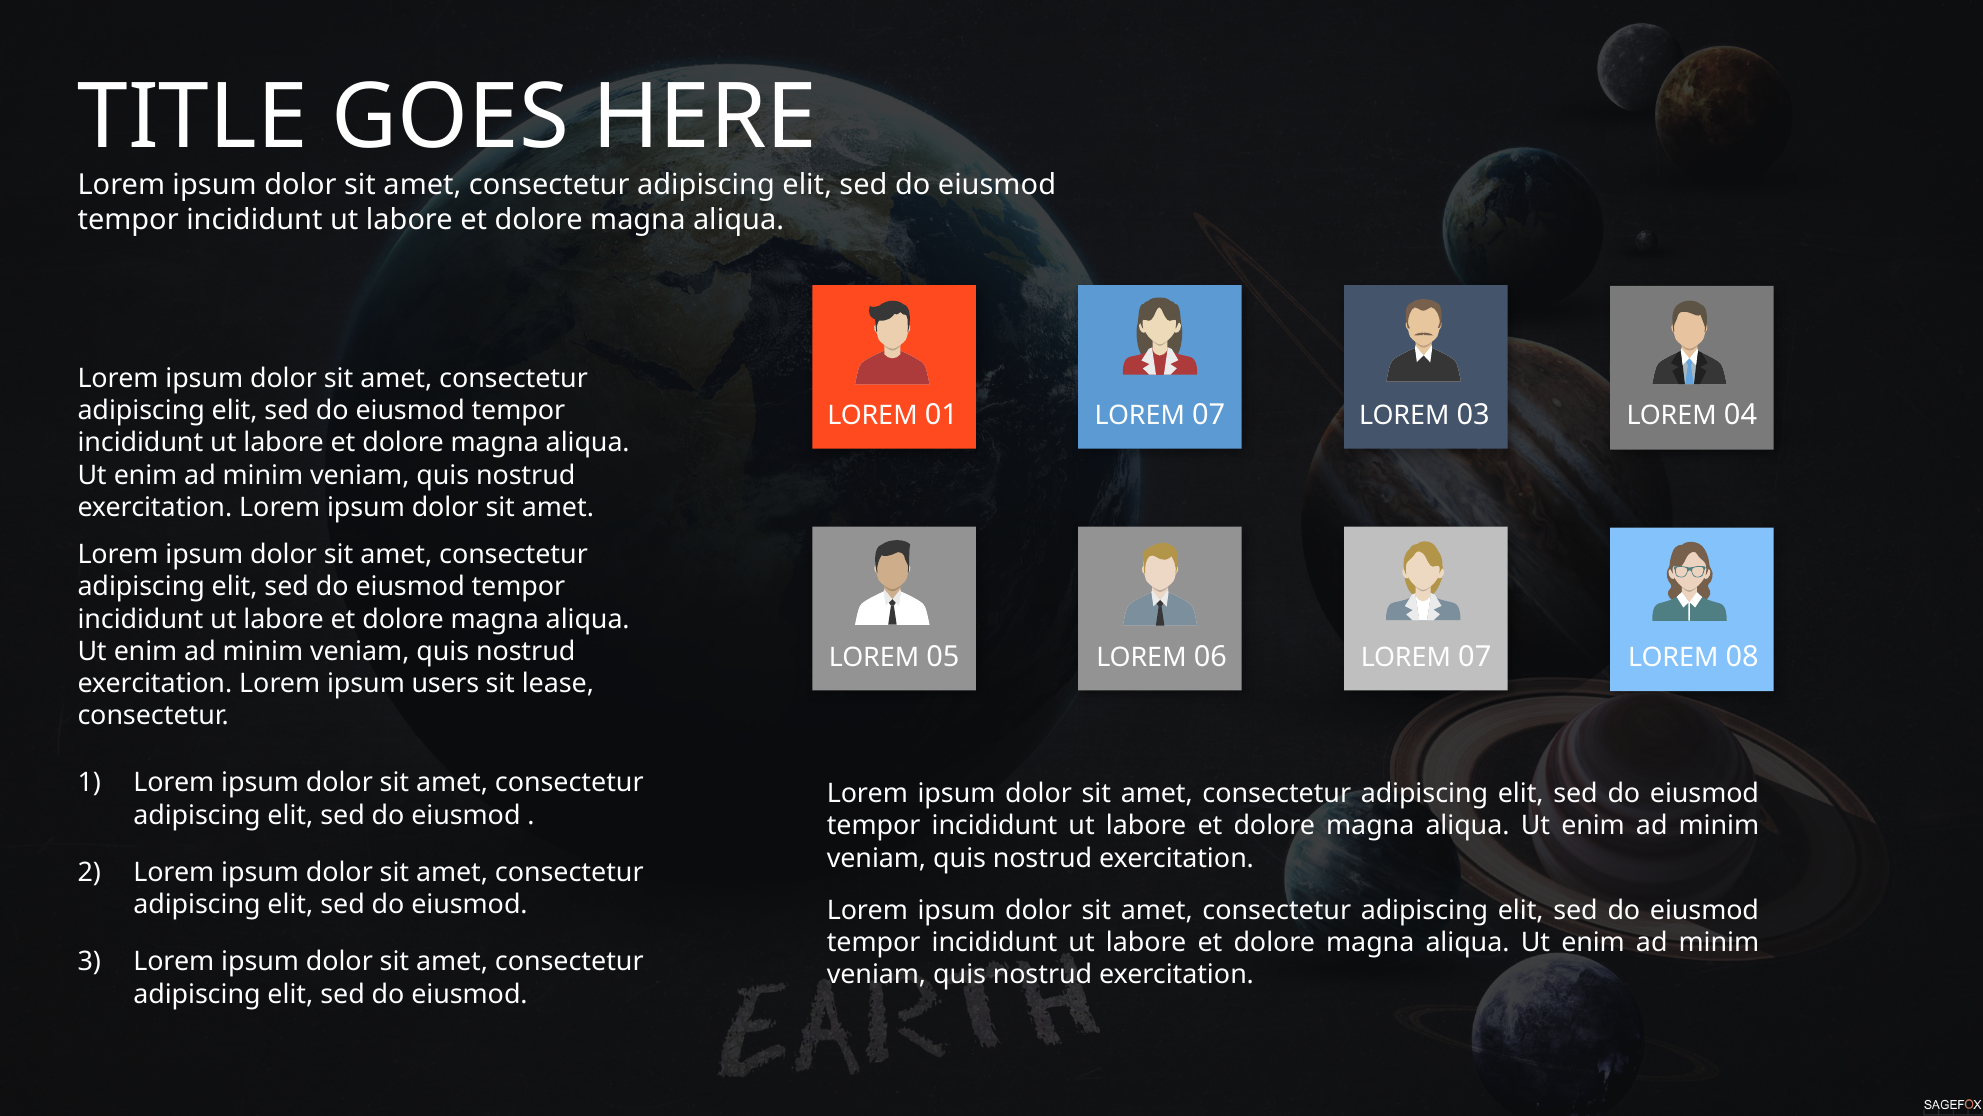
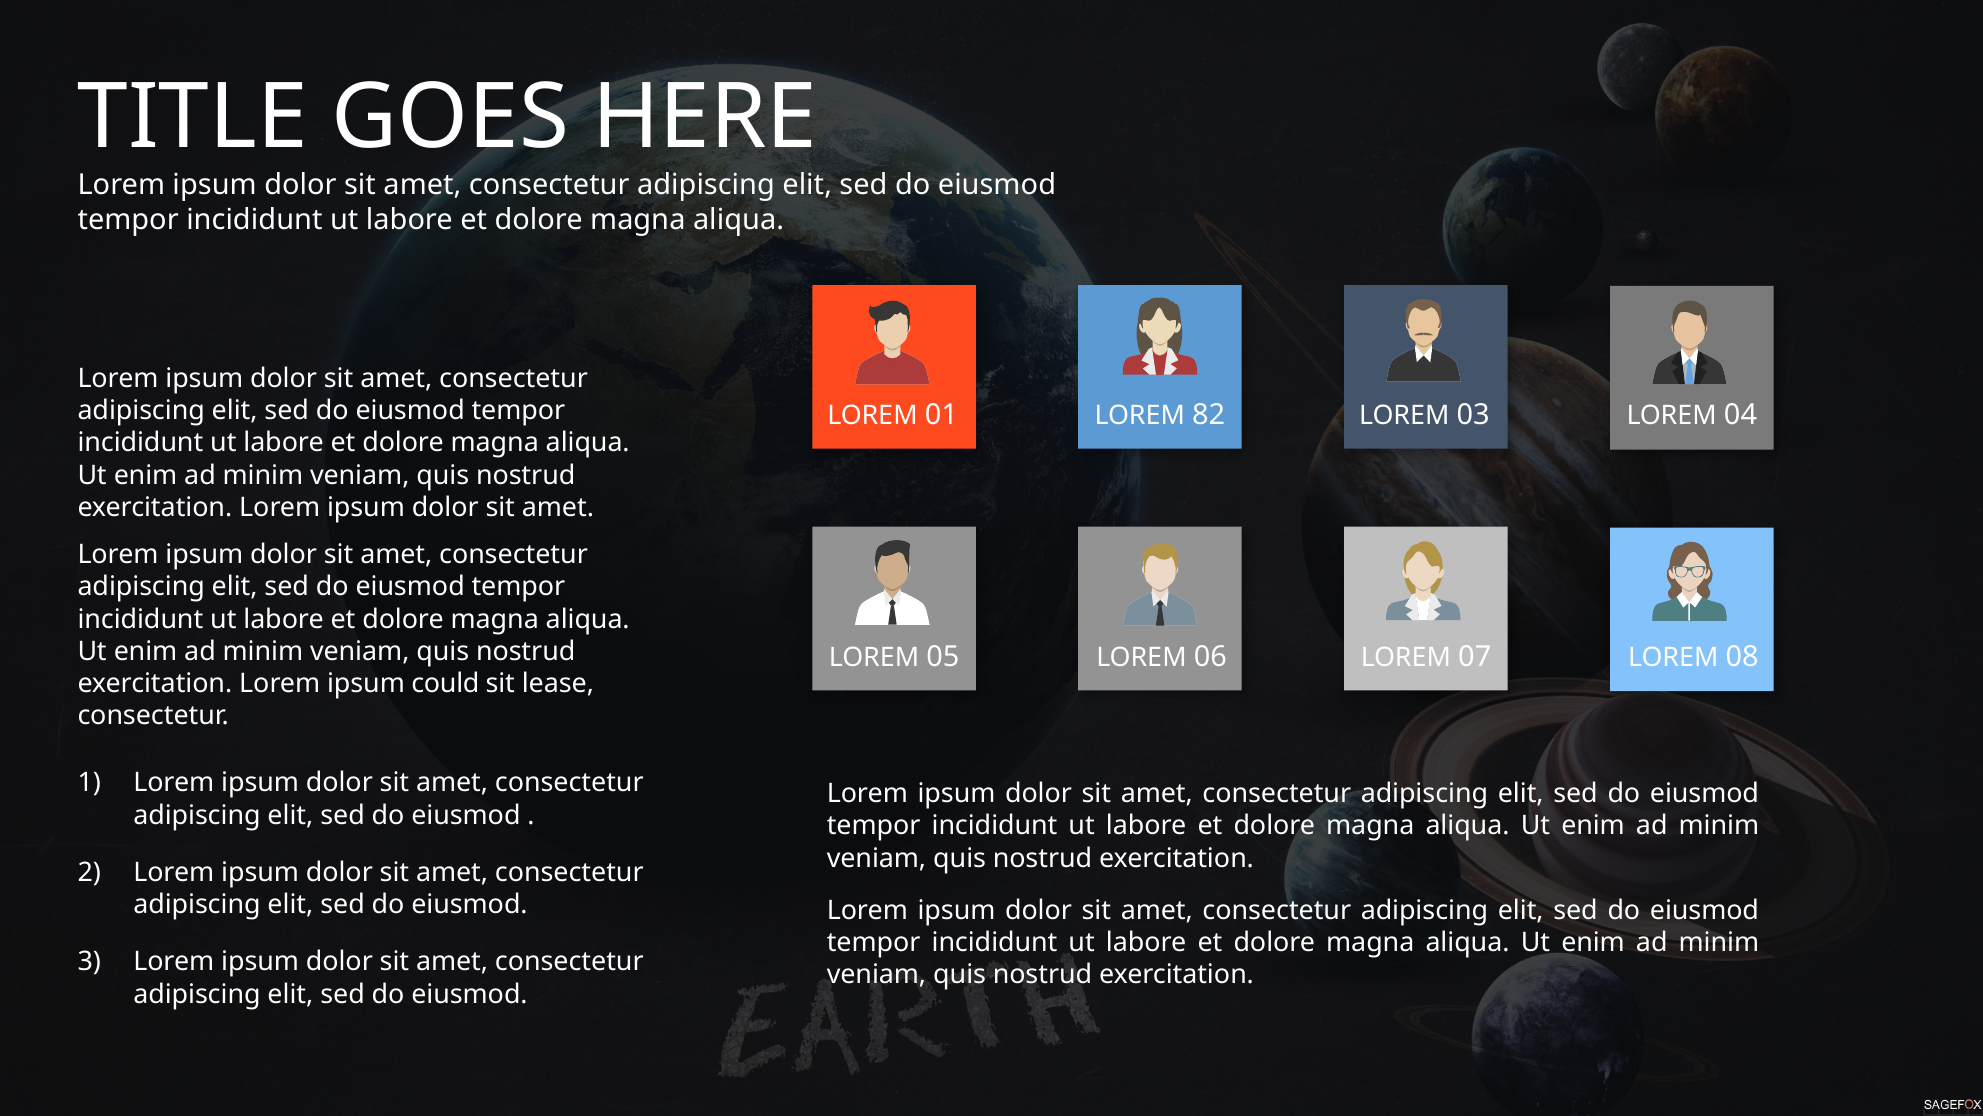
01 LOREM 07: 07 -> 82
users: users -> could
